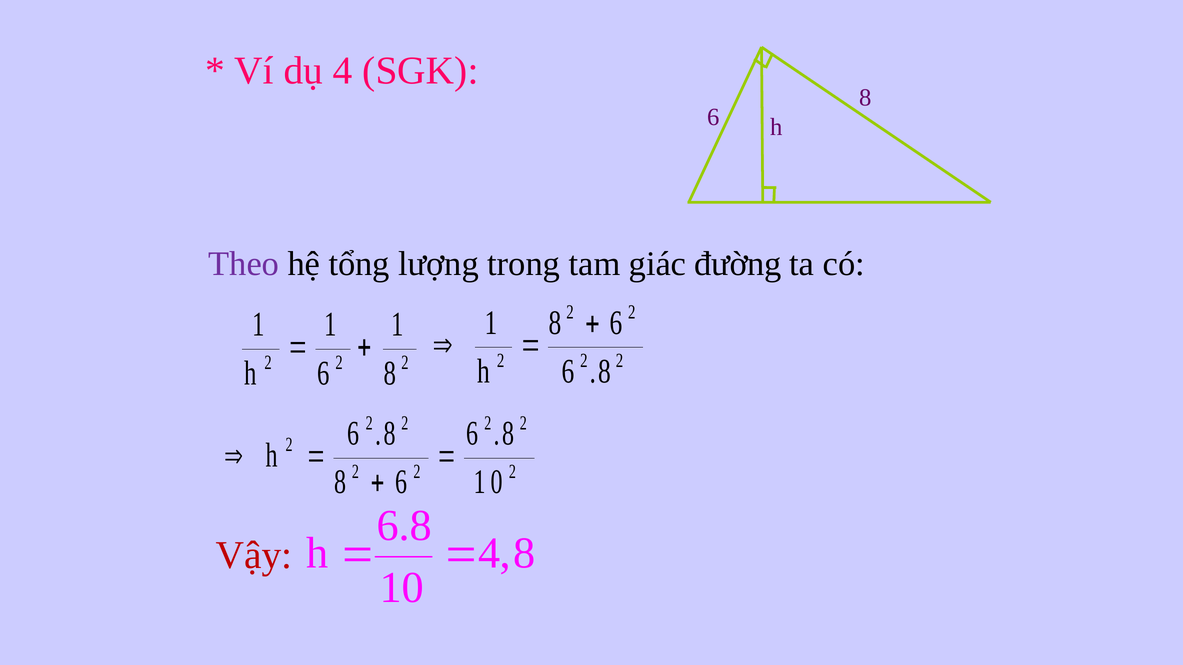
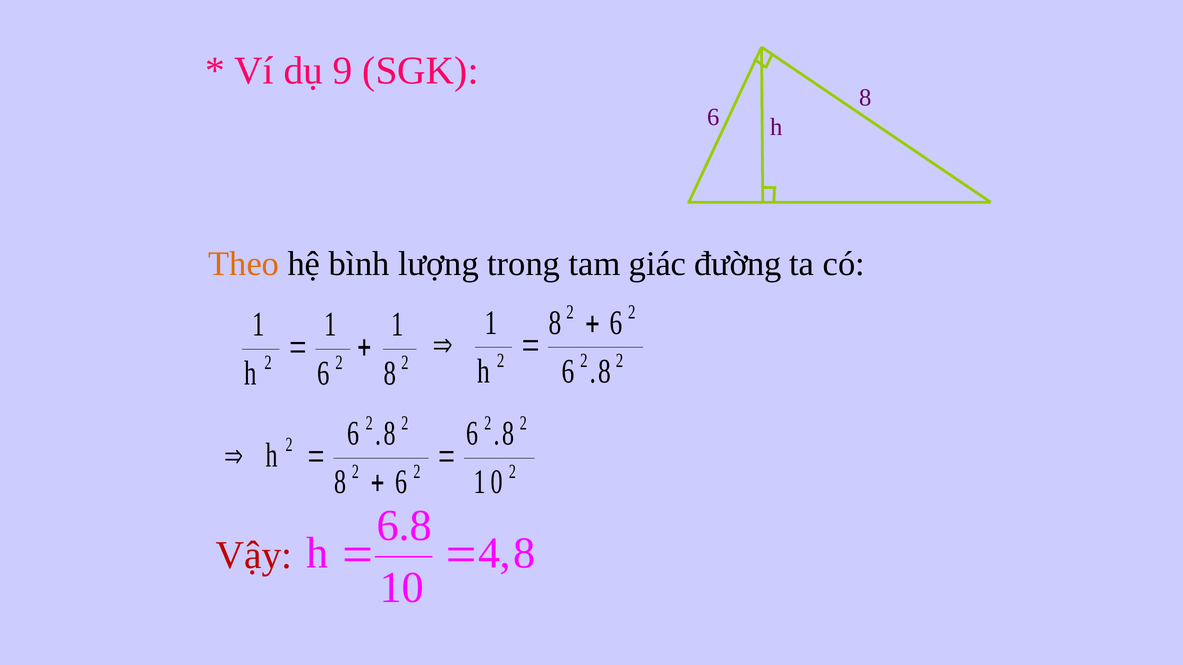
4: 4 -> 9
Theo colour: purple -> orange
tổng: tổng -> bình
